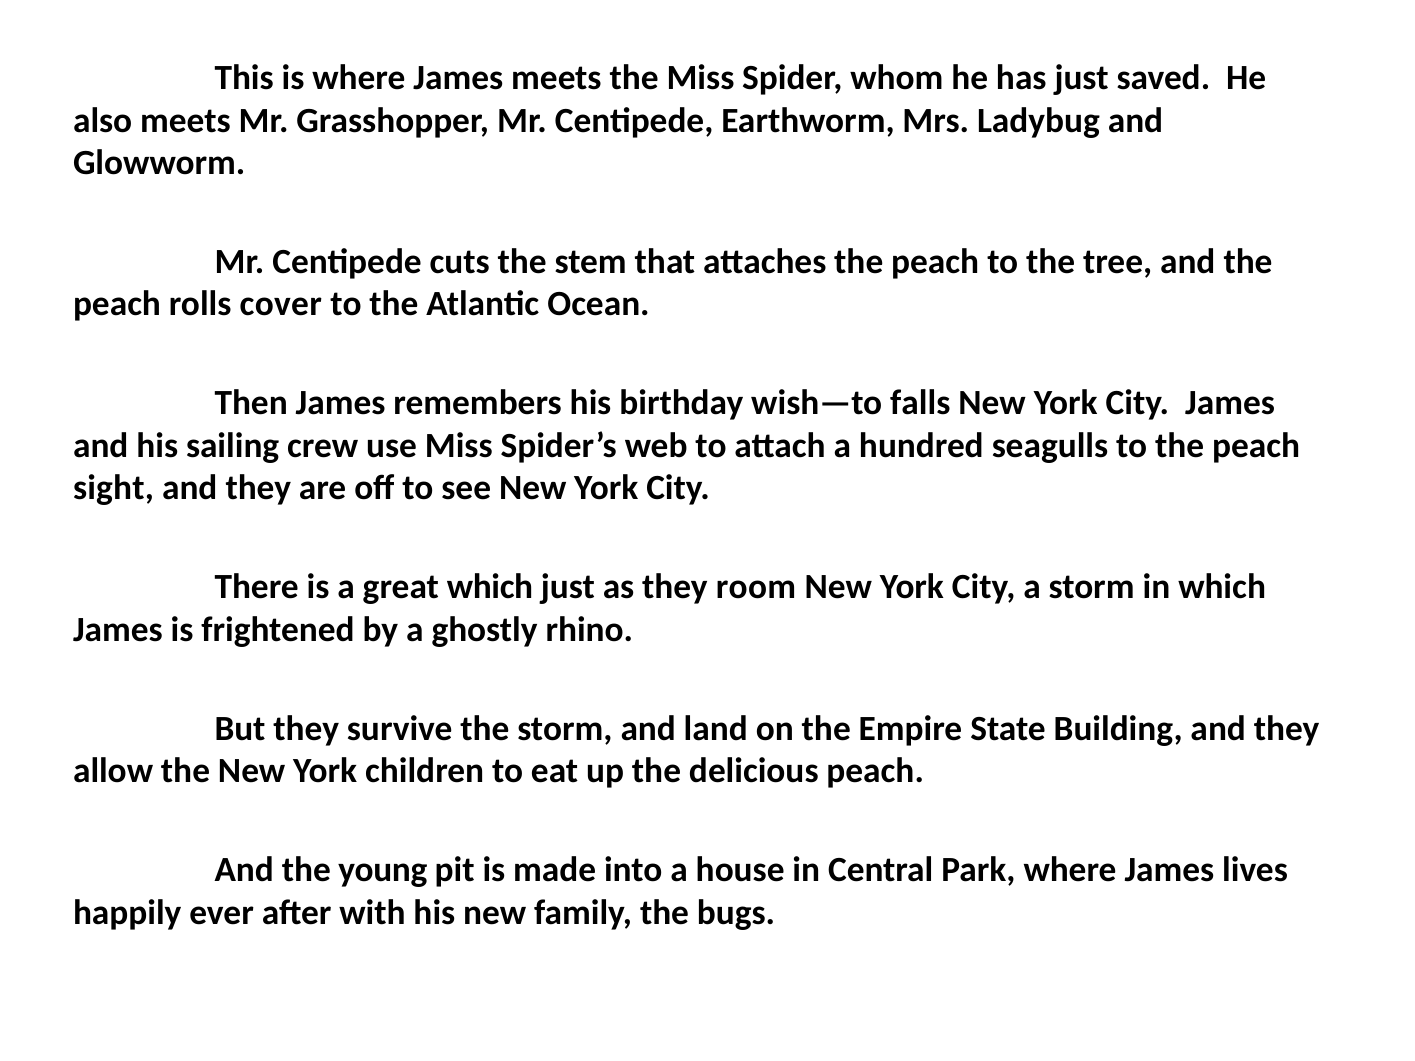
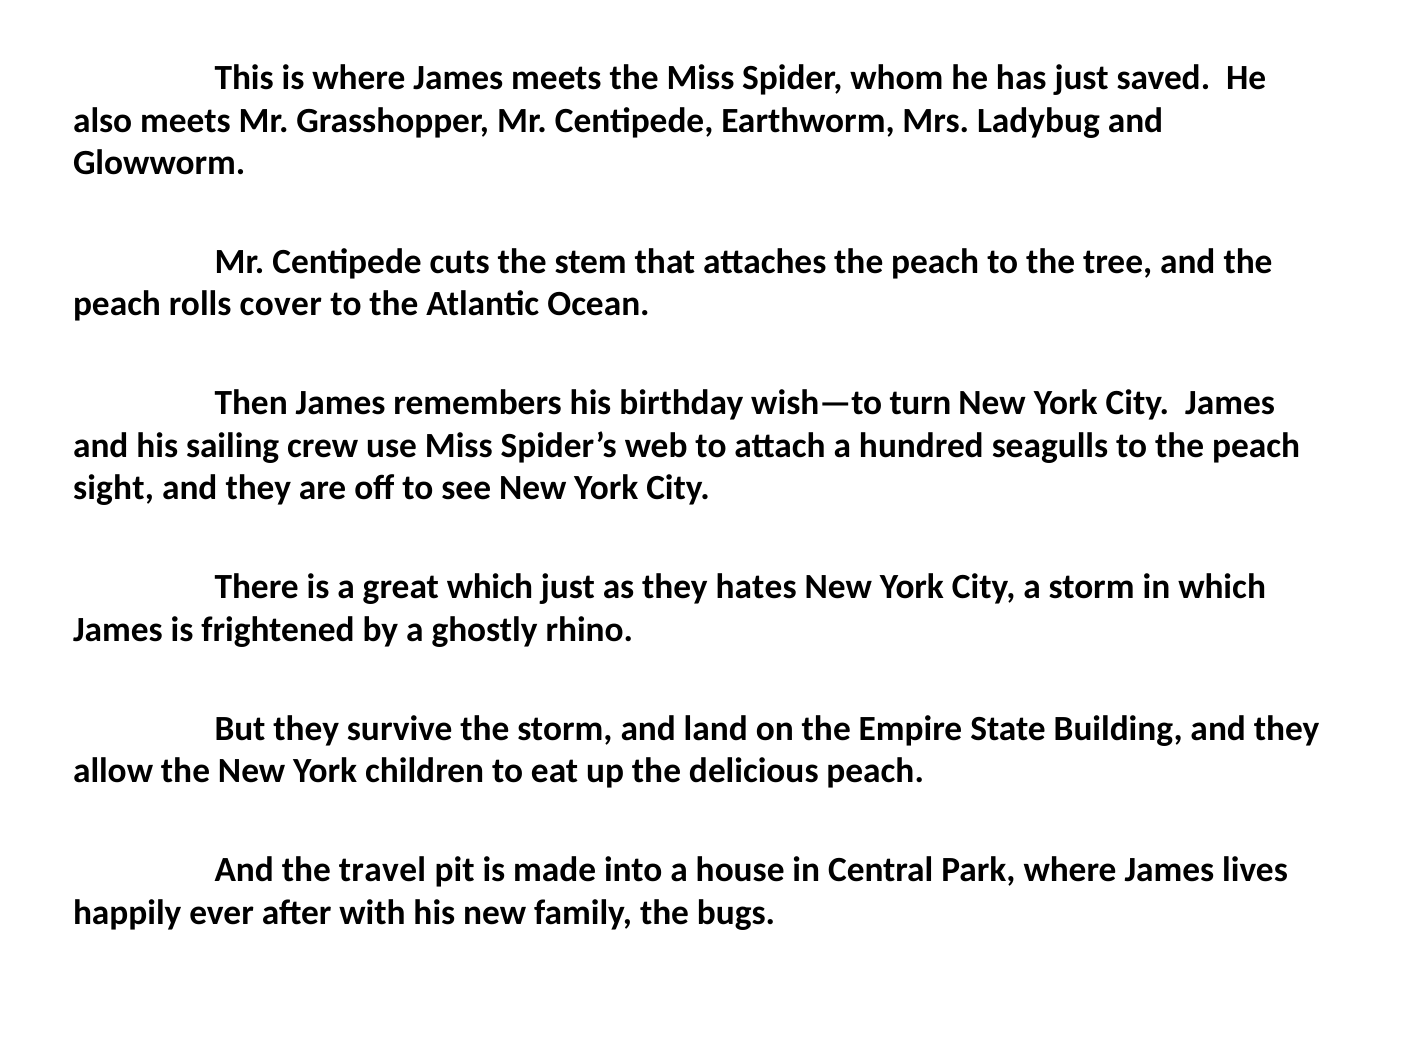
falls: falls -> turn
room: room -> hates
young: young -> travel
